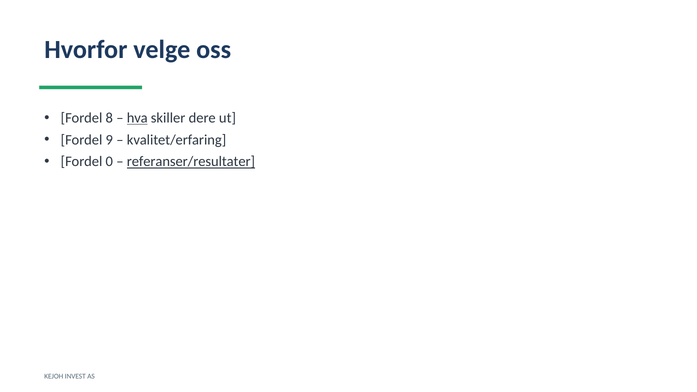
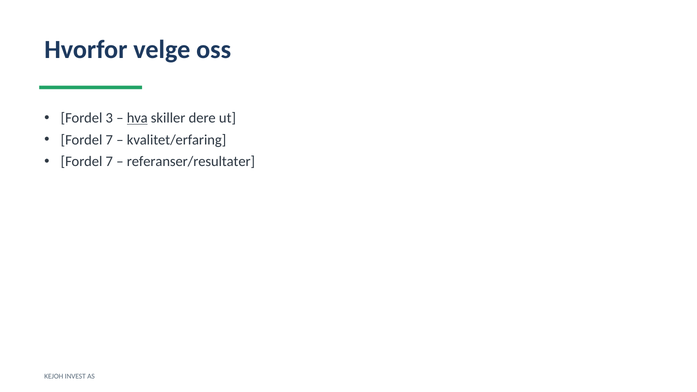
8: 8 -> 3
9 at (109, 140): 9 -> 7
0 at (109, 162): 0 -> 7
referanser/resultater underline: present -> none
